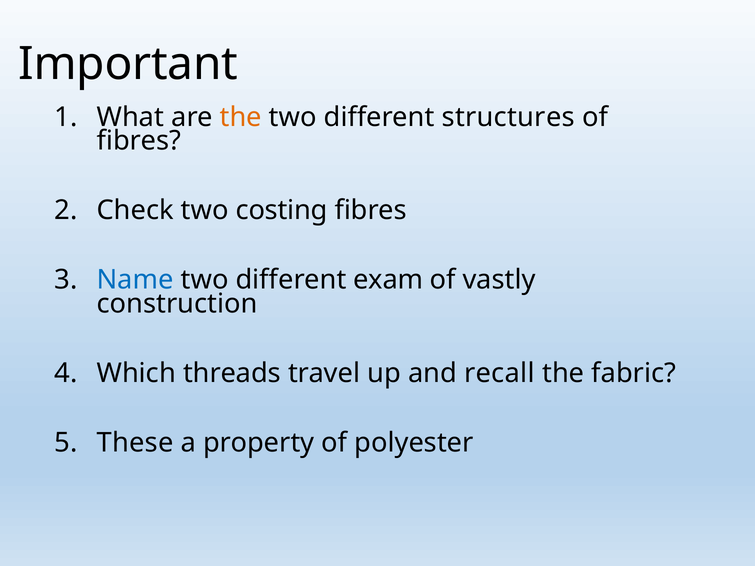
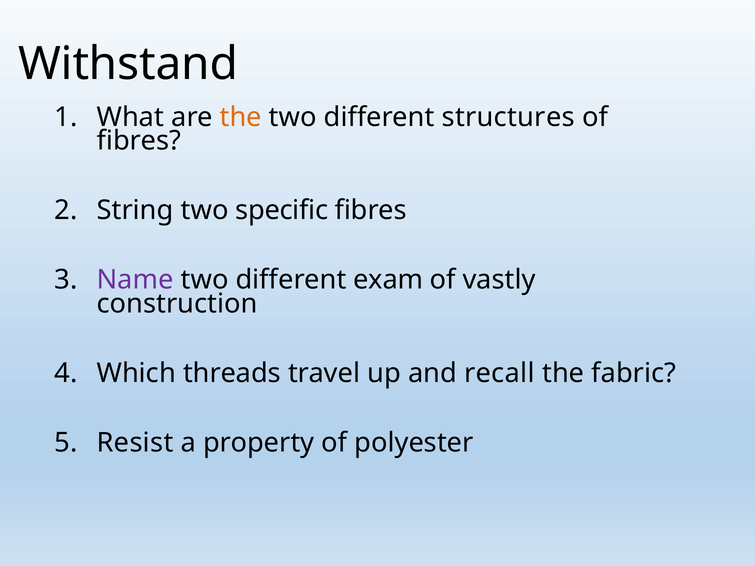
Important: Important -> Withstand
Check: Check -> String
costing: costing -> specific
Name colour: blue -> purple
These: These -> Resist
